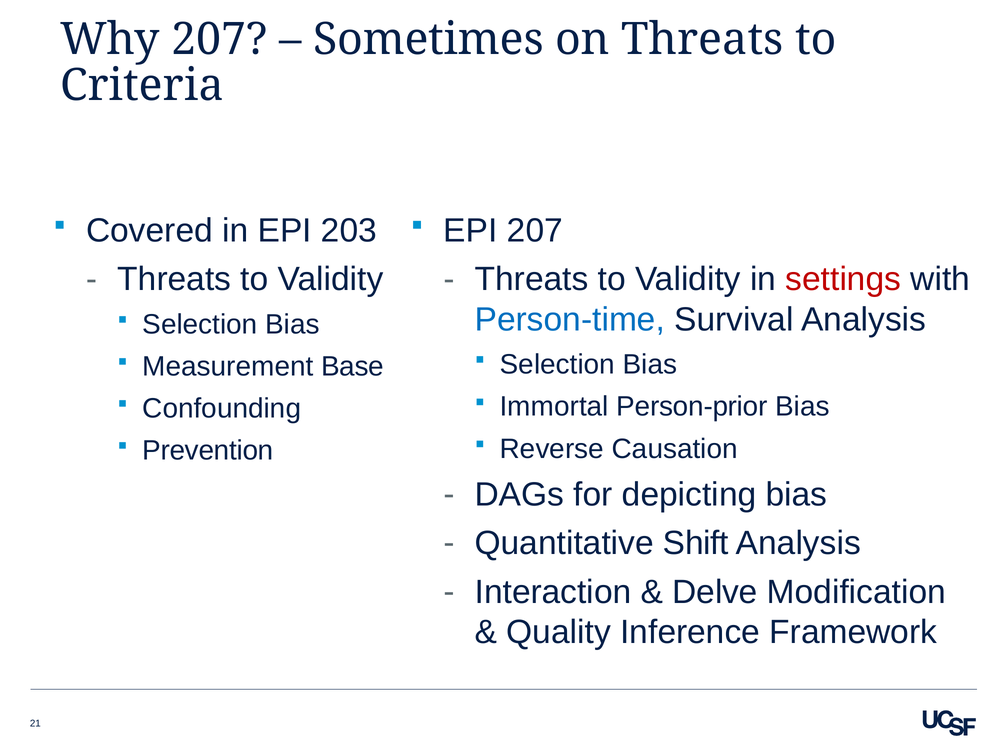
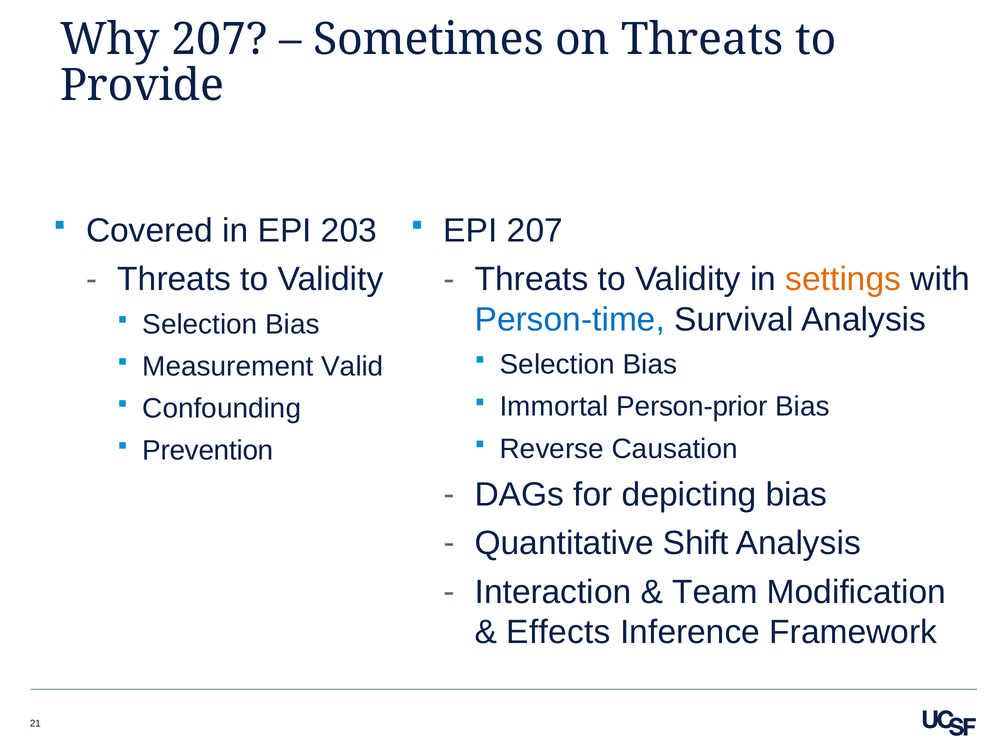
Criteria: Criteria -> Provide
settings colour: red -> orange
Base: Base -> Valid
Delve: Delve -> Team
Quality: Quality -> Effects
